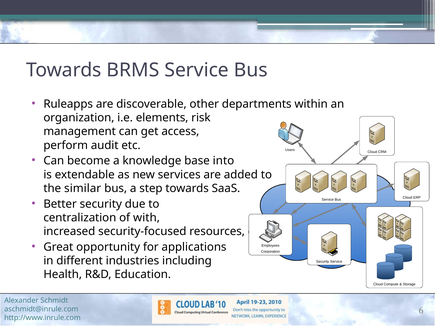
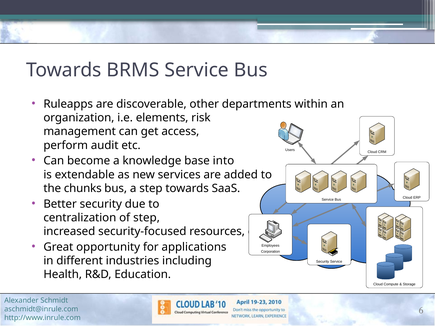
similar: similar -> chunks
of with: with -> step
